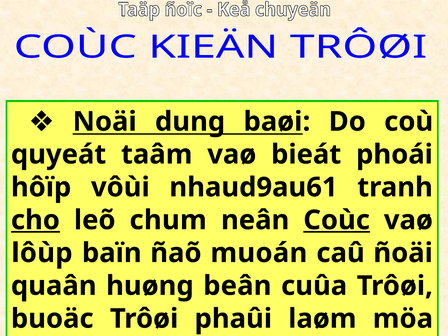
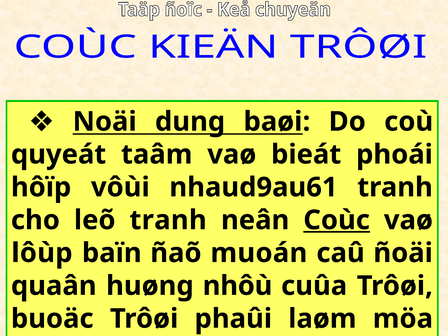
cho at (35, 220) underline: present -> none
leõ chum: chum -> tranh
beân: beân -> nhôù
